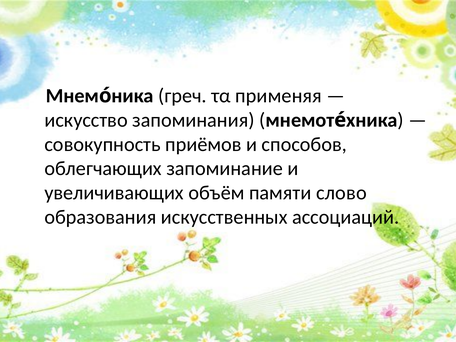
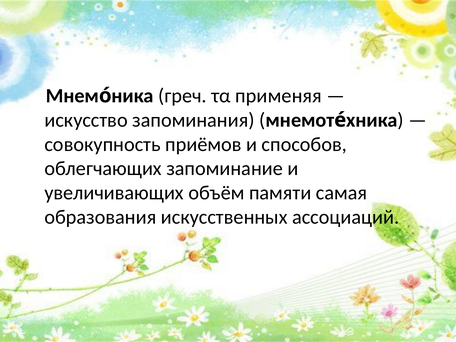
слово: слово -> самая
